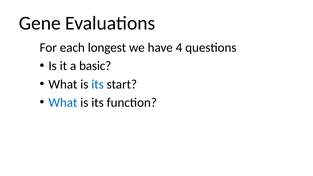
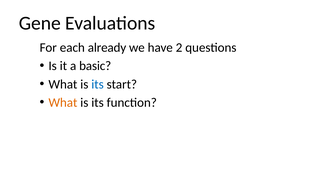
longest: longest -> already
4: 4 -> 2
What at (63, 102) colour: blue -> orange
